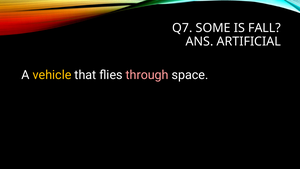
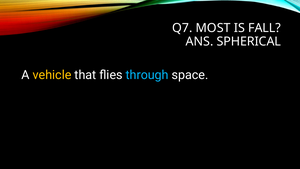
SOME: SOME -> MOST
ARTIFICIAL: ARTIFICIAL -> SPHERICAL
through colour: pink -> light blue
